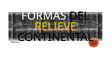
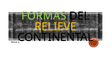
FORMAS colour: white -> light green
